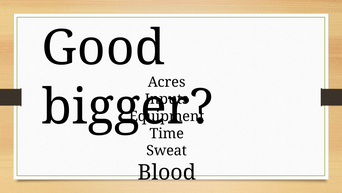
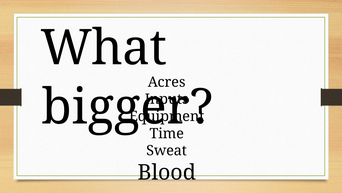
Good: Good -> What
